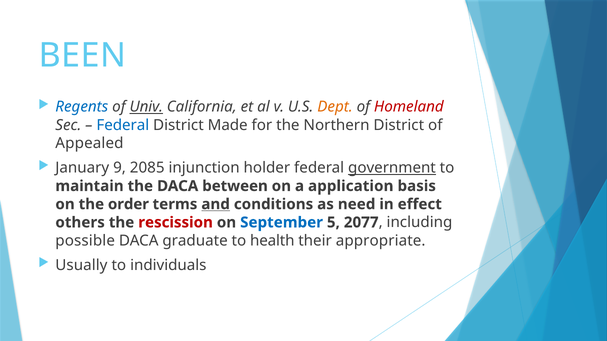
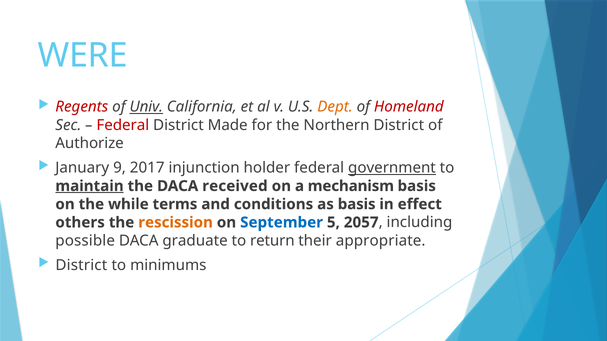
BEEN: BEEN -> WERE
Regents colour: blue -> red
Federal at (123, 125) colour: blue -> red
Appealed: Appealed -> Authorize
2085: 2085 -> 2017
maintain underline: none -> present
between: between -> received
application: application -> mechanism
order: order -> while
and underline: present -> none
as need: need -> basis
rescission colour: red -> orange
2077: 2077 -> 2057
health: health -> return
Usually at (81, 265): Usually -> District
individuals: individuals -> minimums
